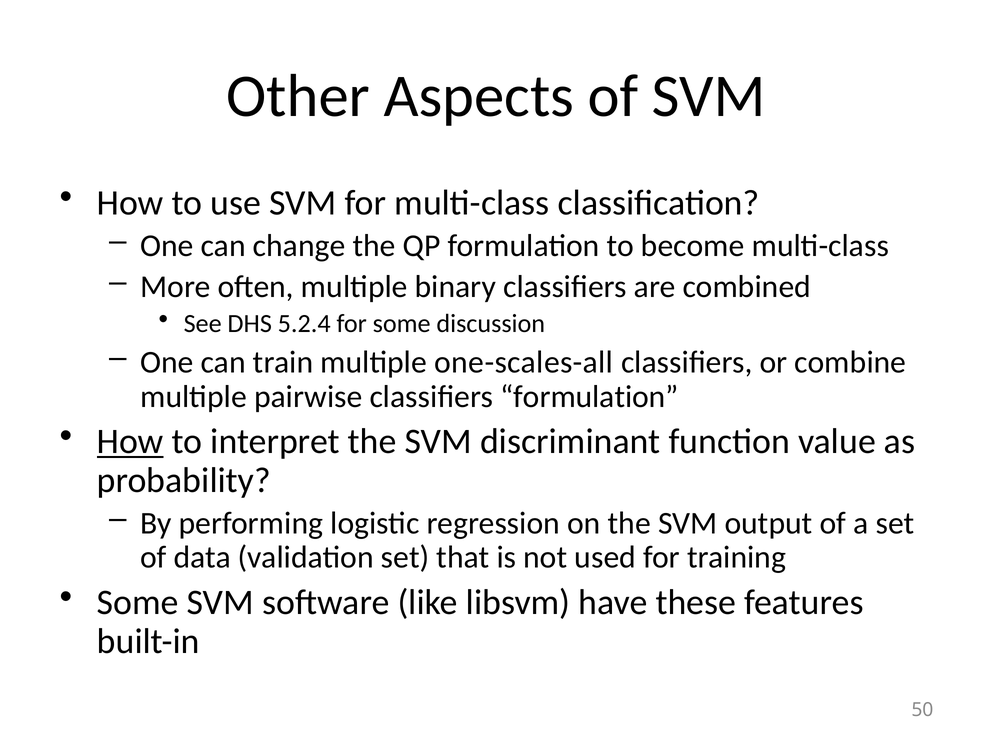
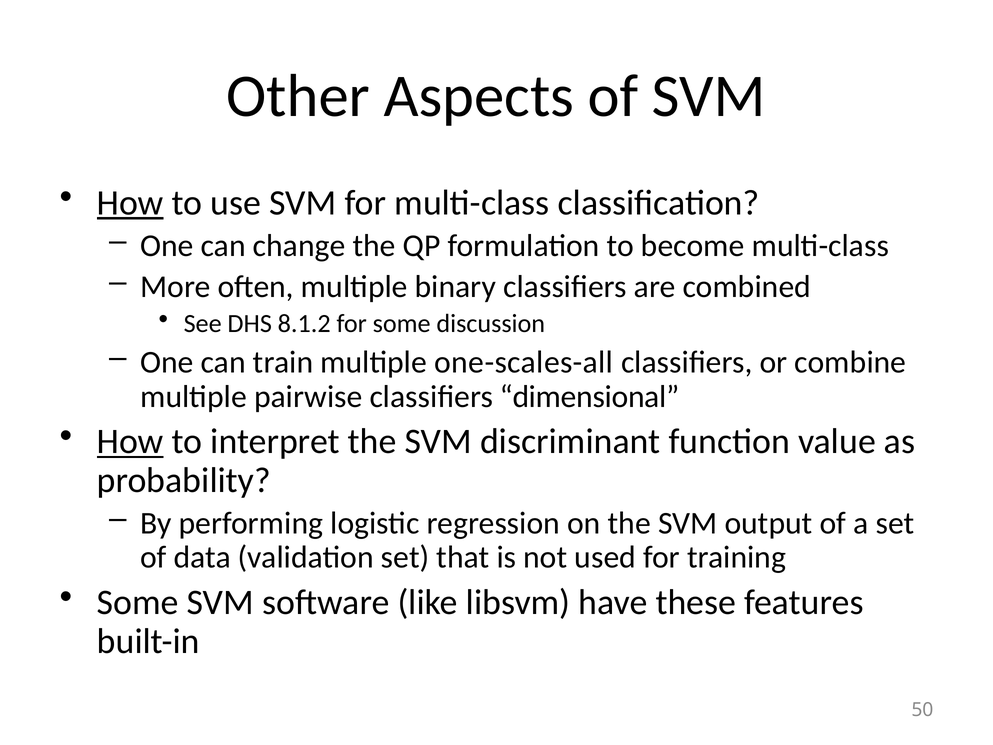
How at (130, 203) underline: none -> present
5.2.4: 5.2.4 -> 8.1.2
classifiers formulation: formulation -> dimensional
